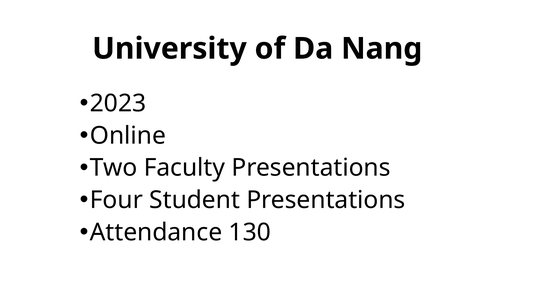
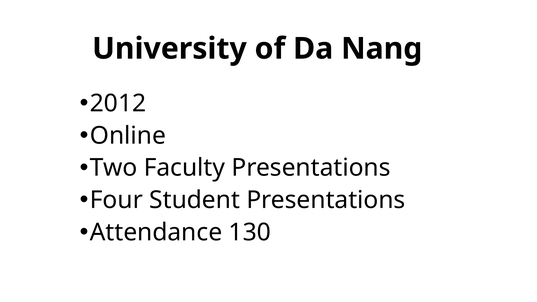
2023: 2023 -> 2012
